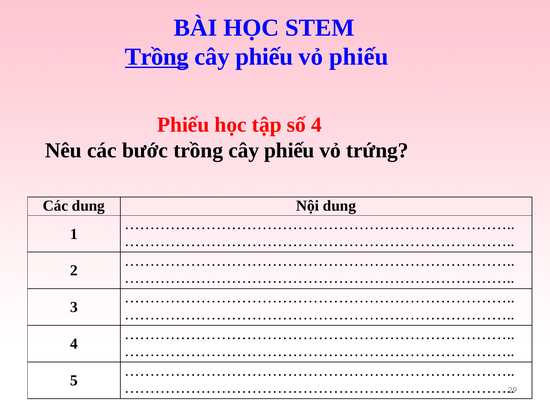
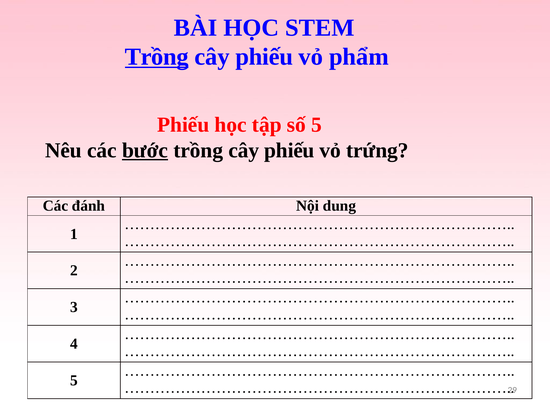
vỏ phiếu: phiếu -> phẩm
số 4: 4 -> 5
bước underline: none -> present
Các dung: dung -> đánh
